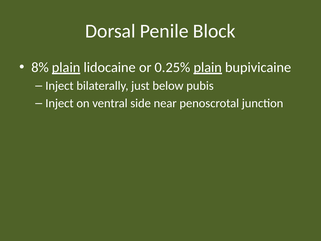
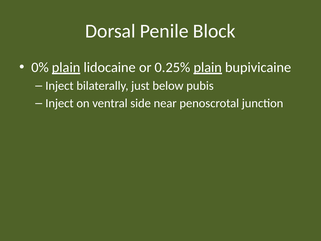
8%: 8% -> 0%
